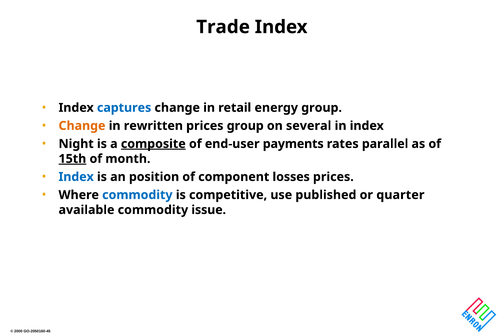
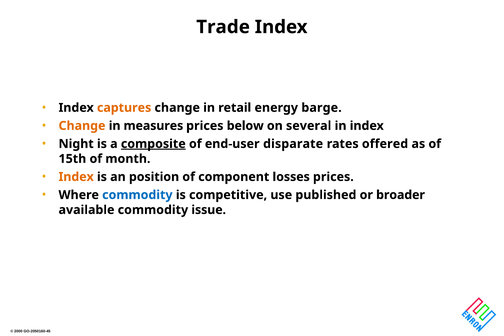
captures colour: blue -> orange
energy group: group -> barge
rewritten: rewritten -> measures
prices group: group -> below
payments: payments -> disparate
parallel: parallel -> offered
15th underline: present -> none
Index at (76, 177) colour: blue -> orange
quarter: quarter -> broader
